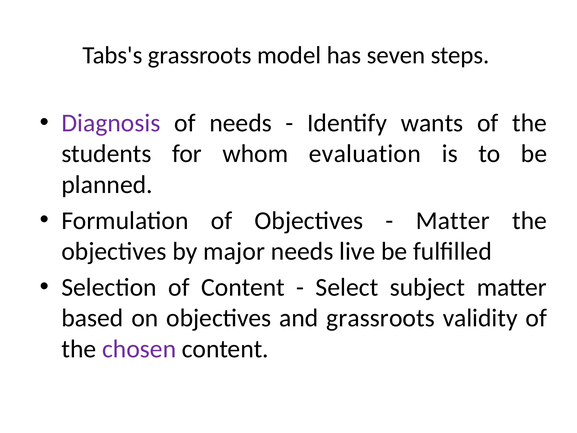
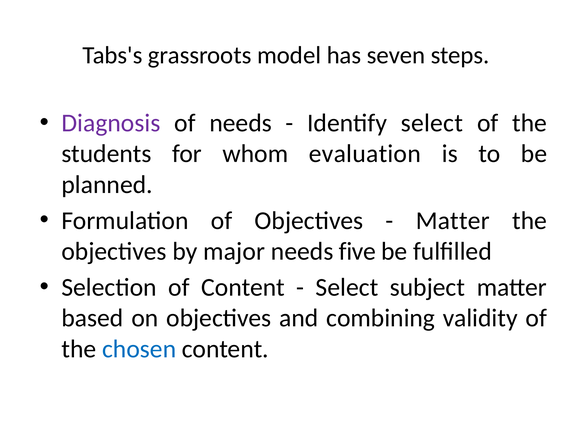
Identify wants: wants -> select
live: live -> five
and grassroots: grassroots -> combining
chosen colour: purple -> blue
